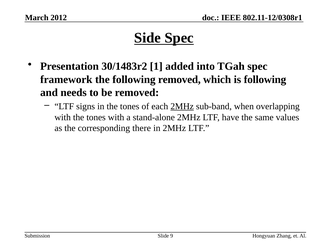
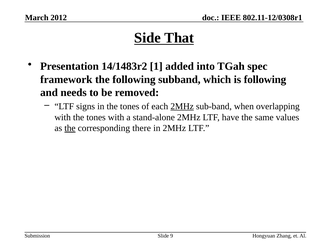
Side Spec: Spec -> That
30/1483r2: 30/1483r2 -> 14/1483r2
following removed: removed -> subband
the at (70, 128) underline: none -> present
